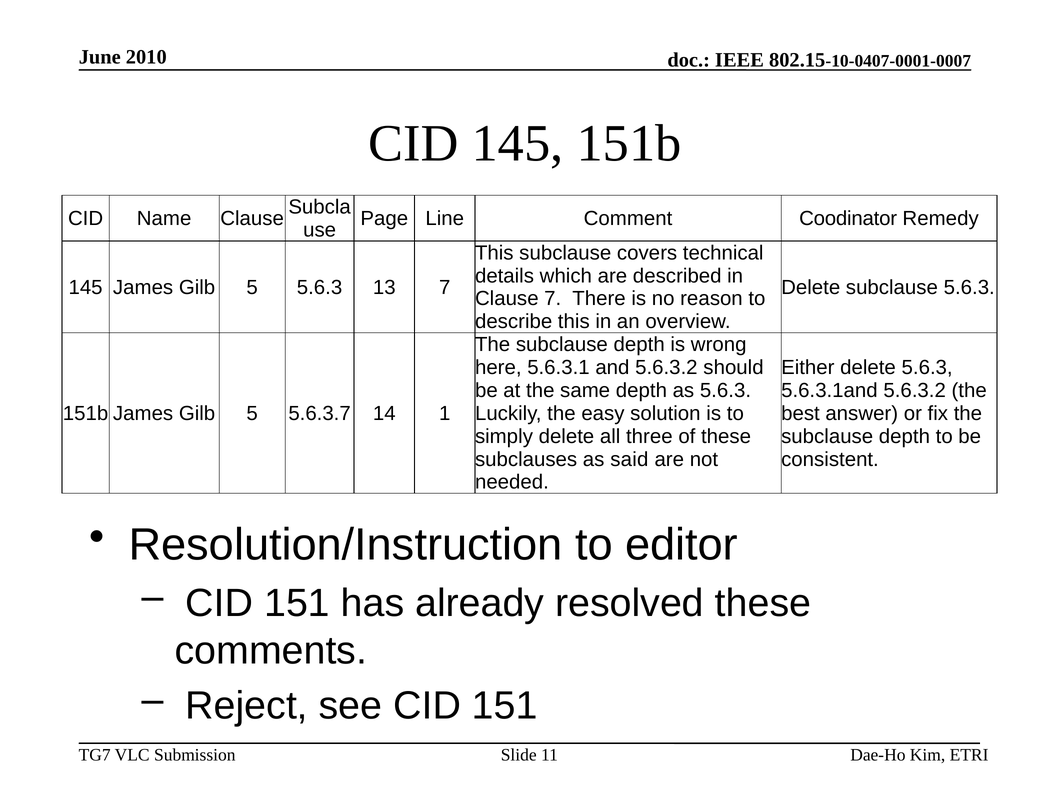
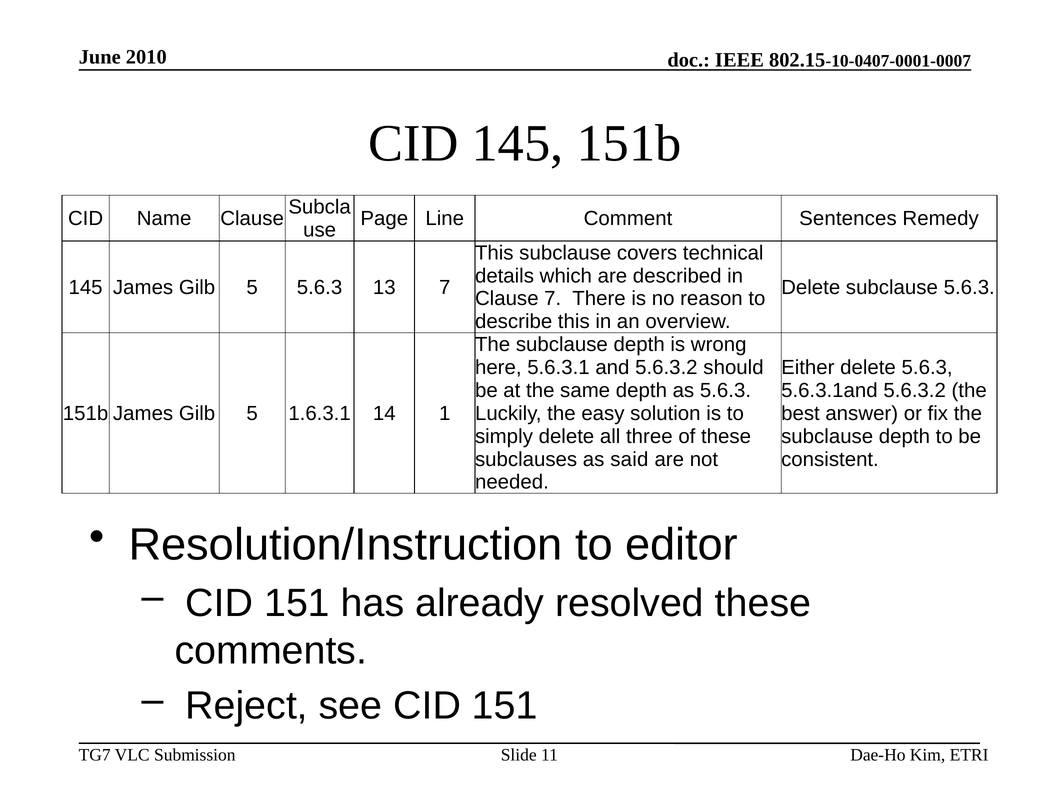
Coodinator: Coodinator -> Sentences
5.6.3.7: 5.6.3.7 -> 1.6.3.1
